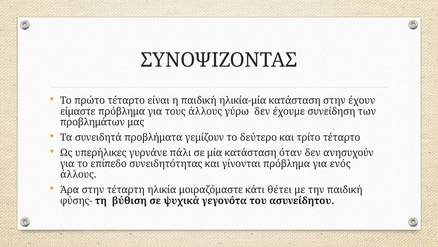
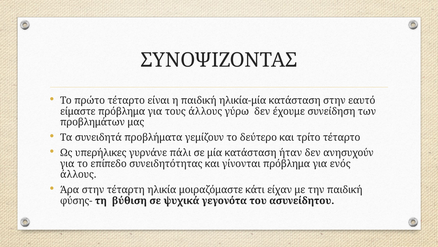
έχουν: έχουν -> εαυτό
όταν: όταν -> ήταν
θέτει: θέτει -> είχαν
